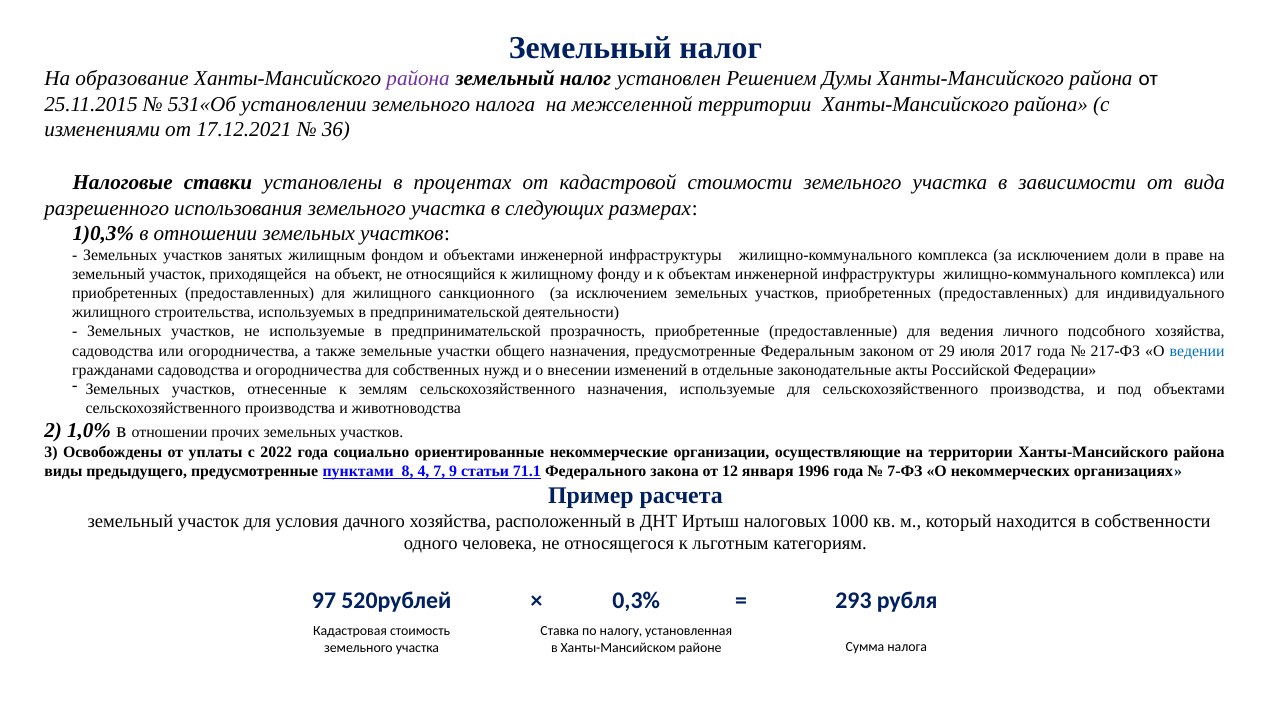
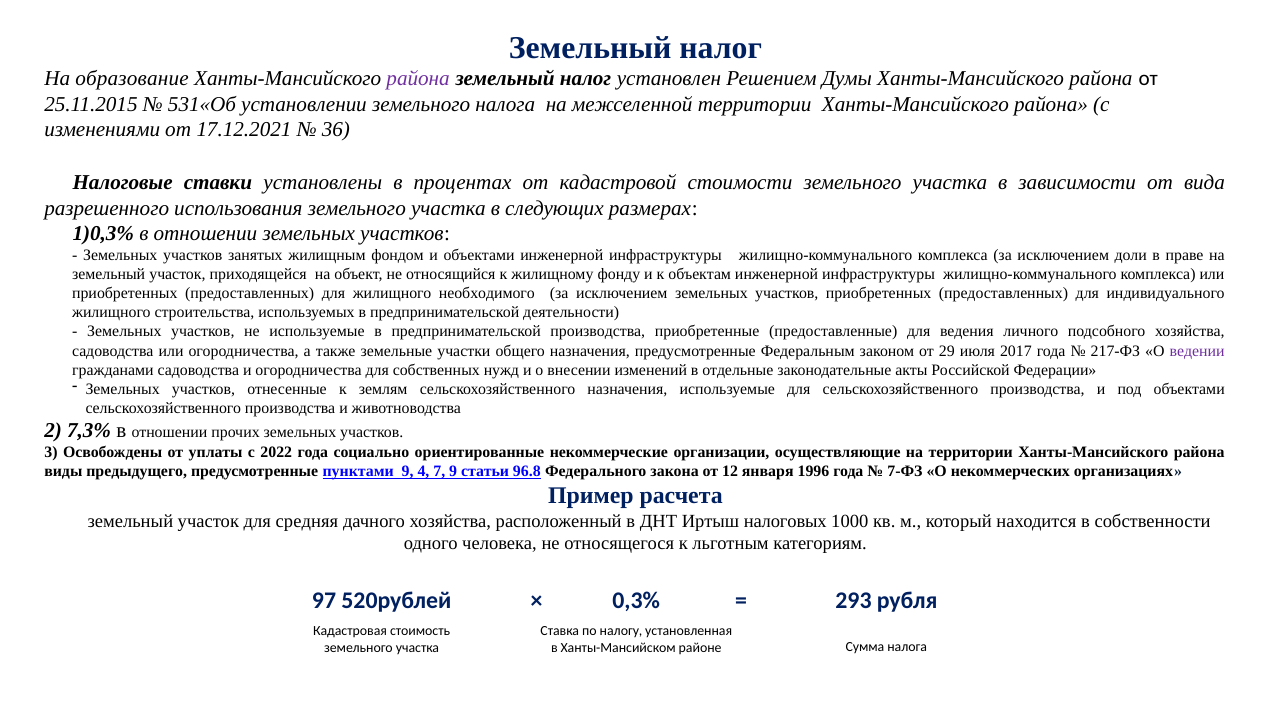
санкционного: санкционного -> необходимого
предпринимательской прозрачность: прозрачность -> производства
ведении colour: blue -> purple
1,0%: 1,0% -> 7,3%
пунктами 8: 8 -> 9
71.1: 71.1 -> 96.8
условия: условия -> средняя
